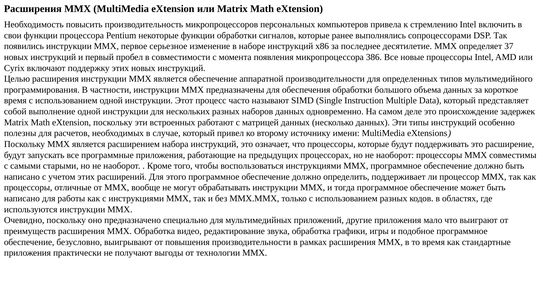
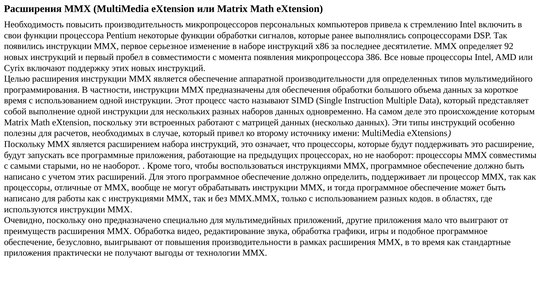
37: 37 -> 92
задержек: задержек -> которым
